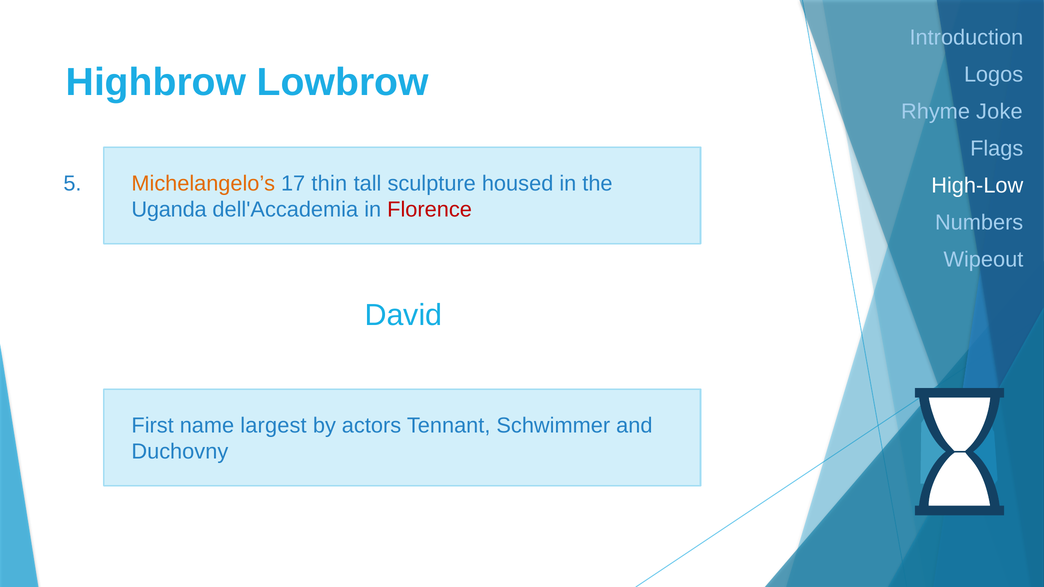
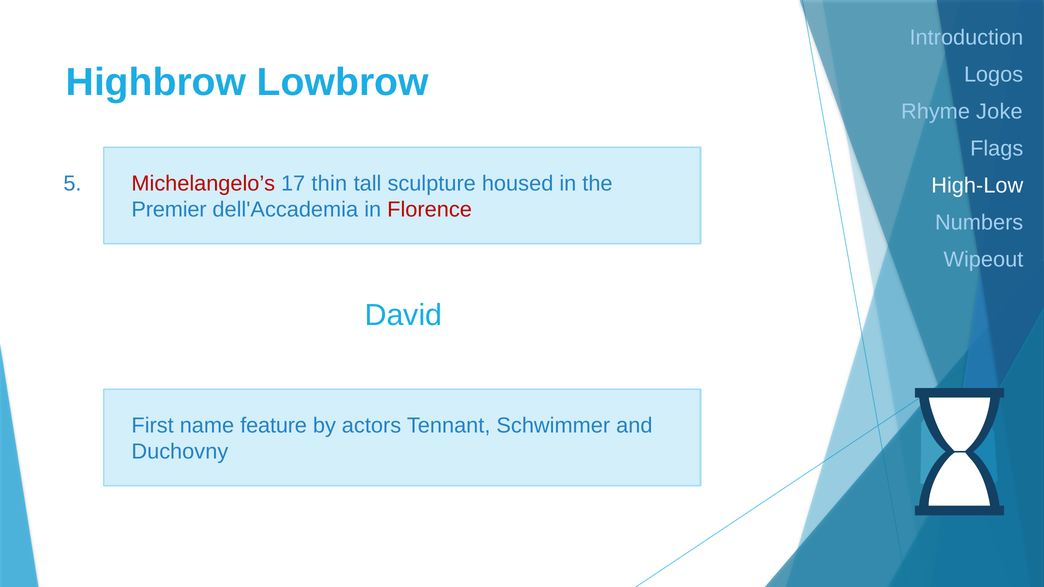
Michelangelo’s colour: orange -> red
Uganda: Uganda -> Premier
largest: largest -> feature
